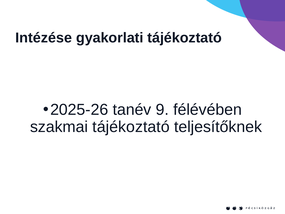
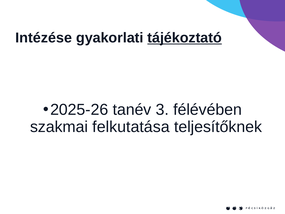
tájékoztató at (185, 38) underline: none -> present
9: 9 -> 3
szakmai tájékoztató: tájékoztató -> felkutatása
